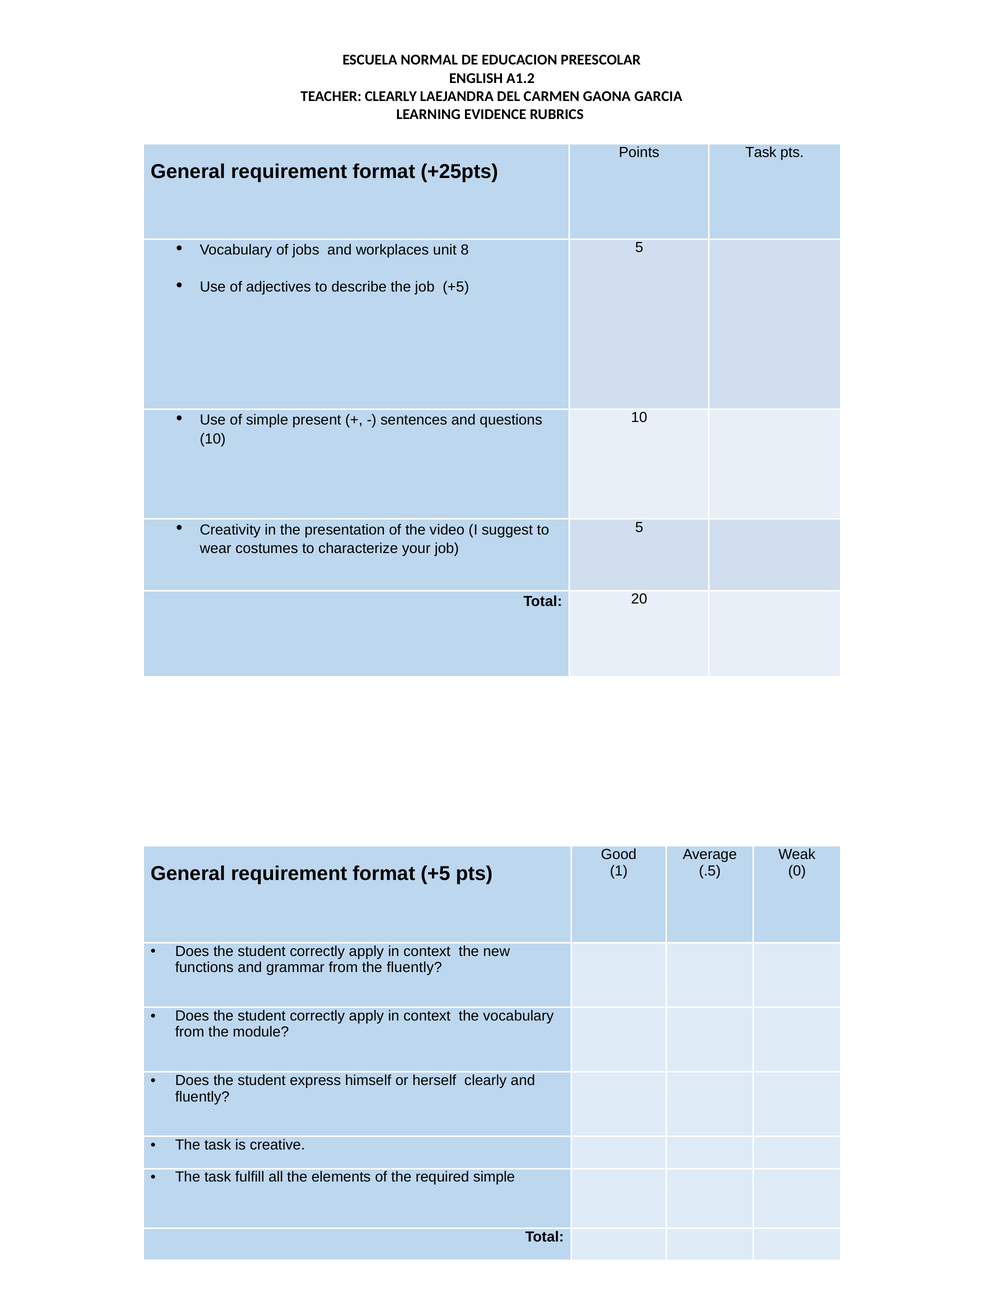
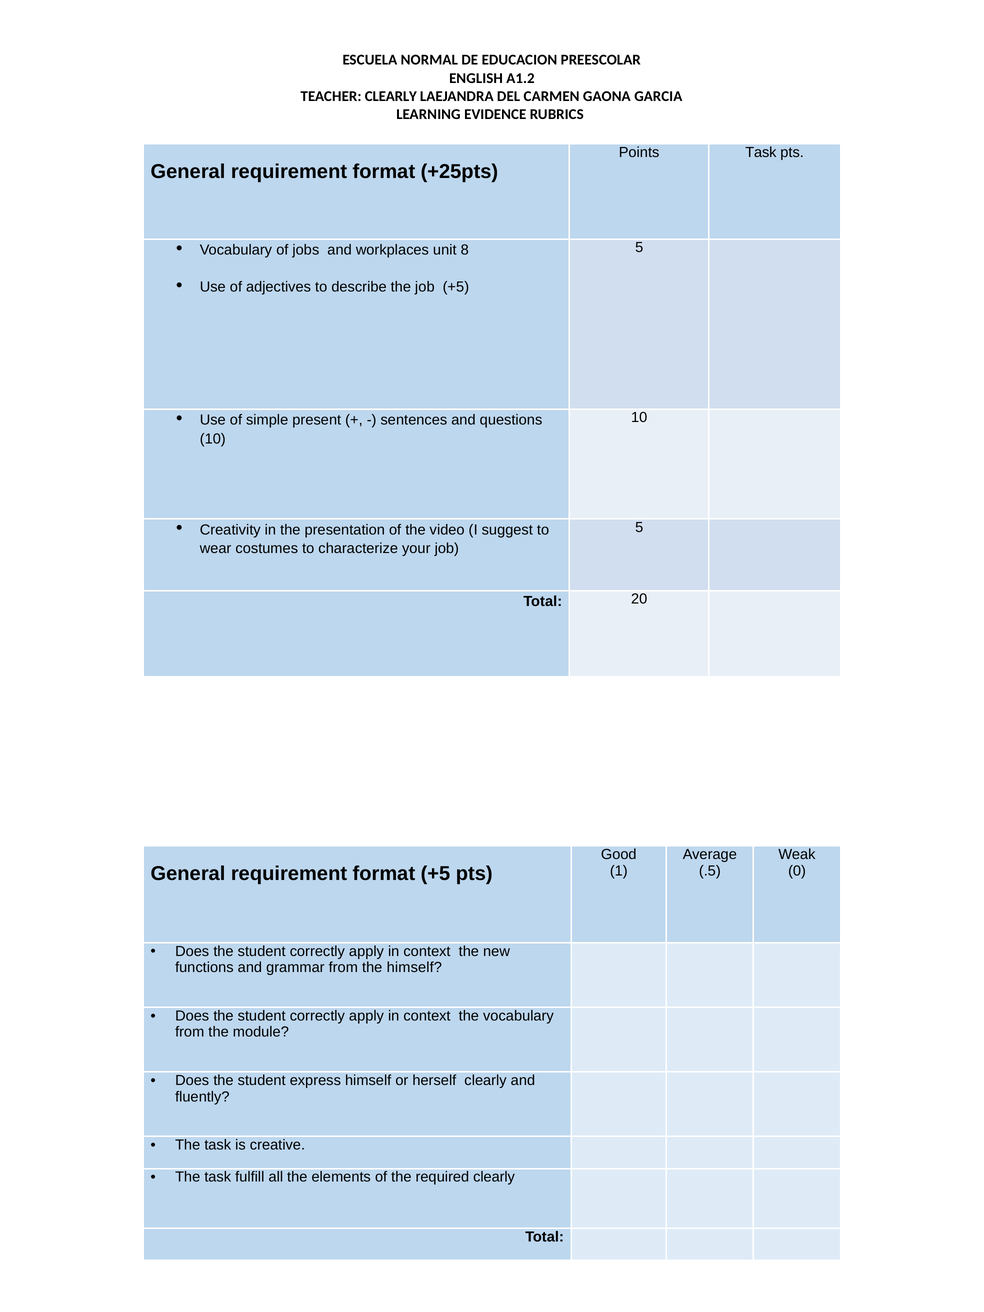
the fluently: fluently -> himself
required simple: simple -> clearly
